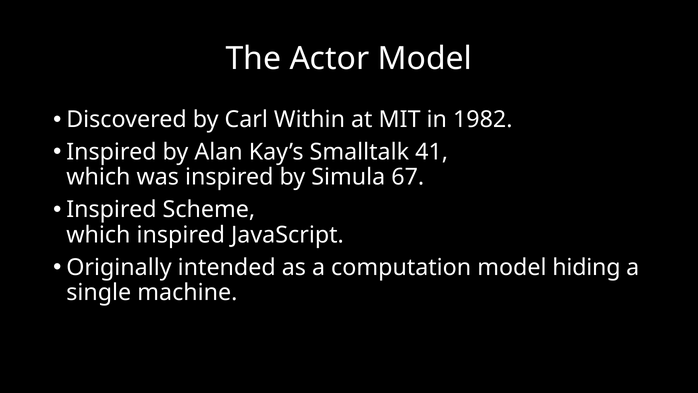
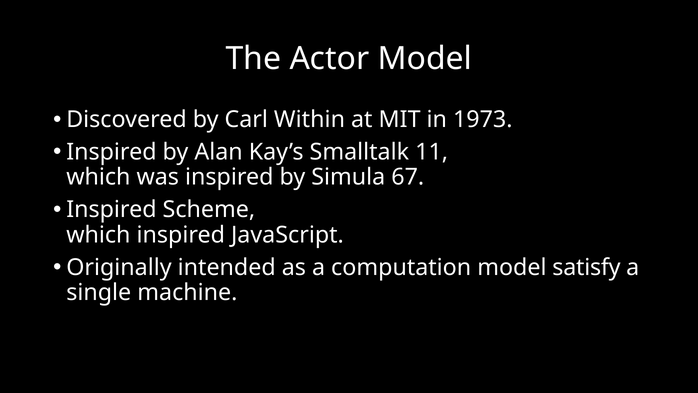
1982: 1982 -> 1973
41: 41 -> 11
hiding: hiding -> satisfy
